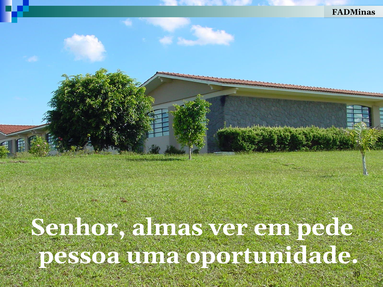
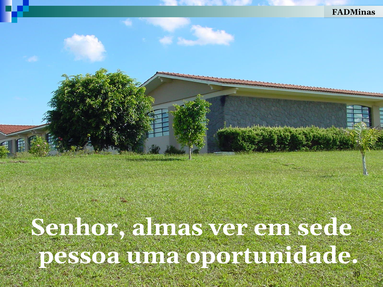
pede: pede -> sede
